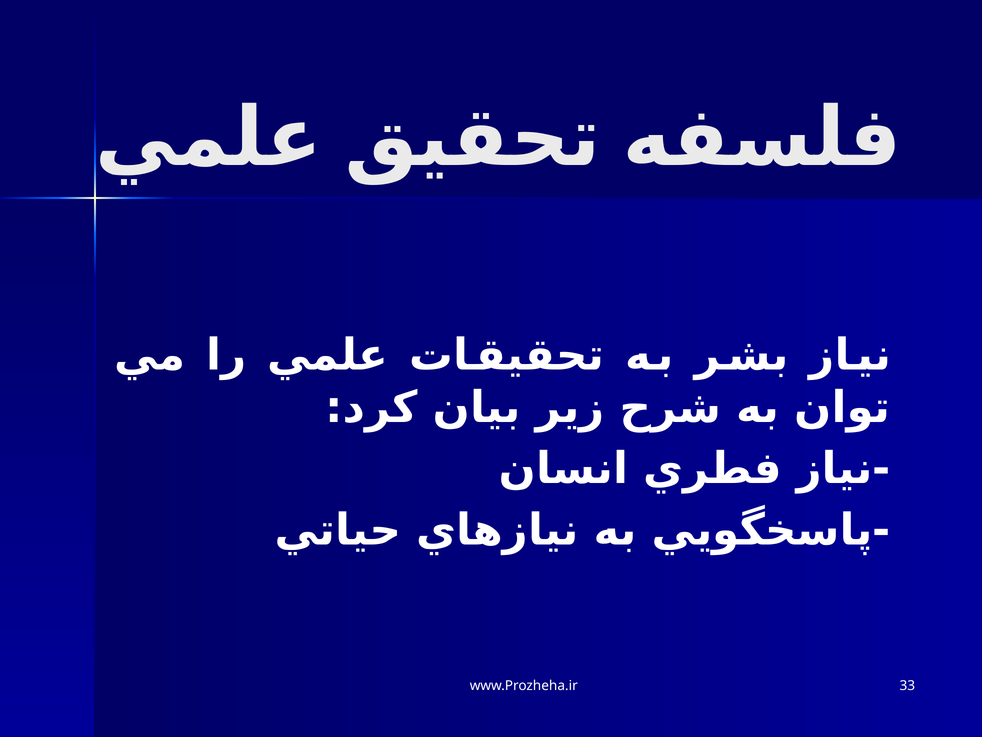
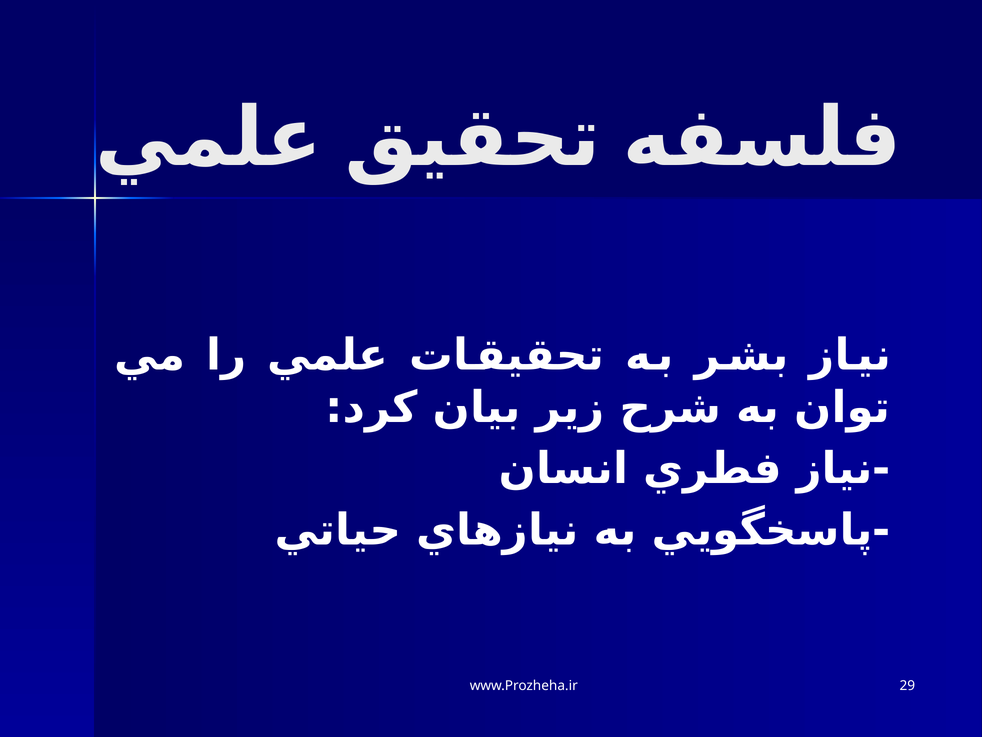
33: 33 -> 29
